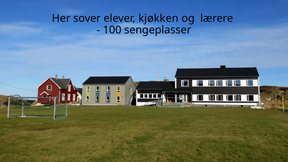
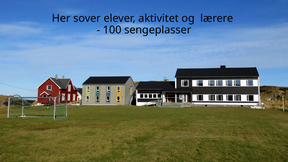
kjøkken: kjøkken -> aktivitet
